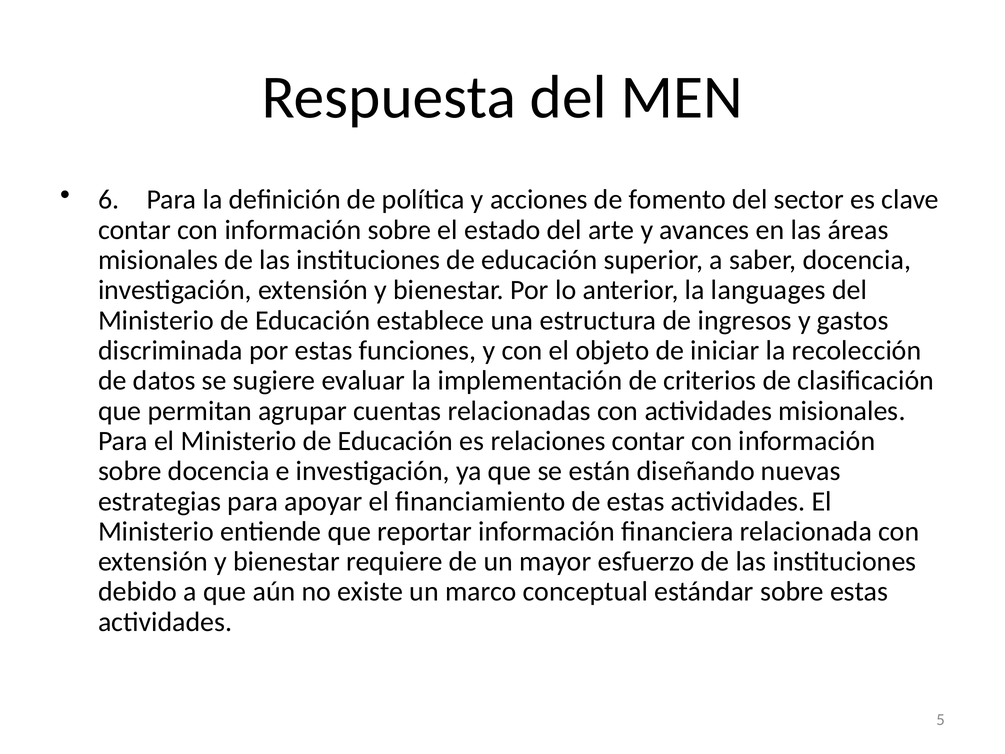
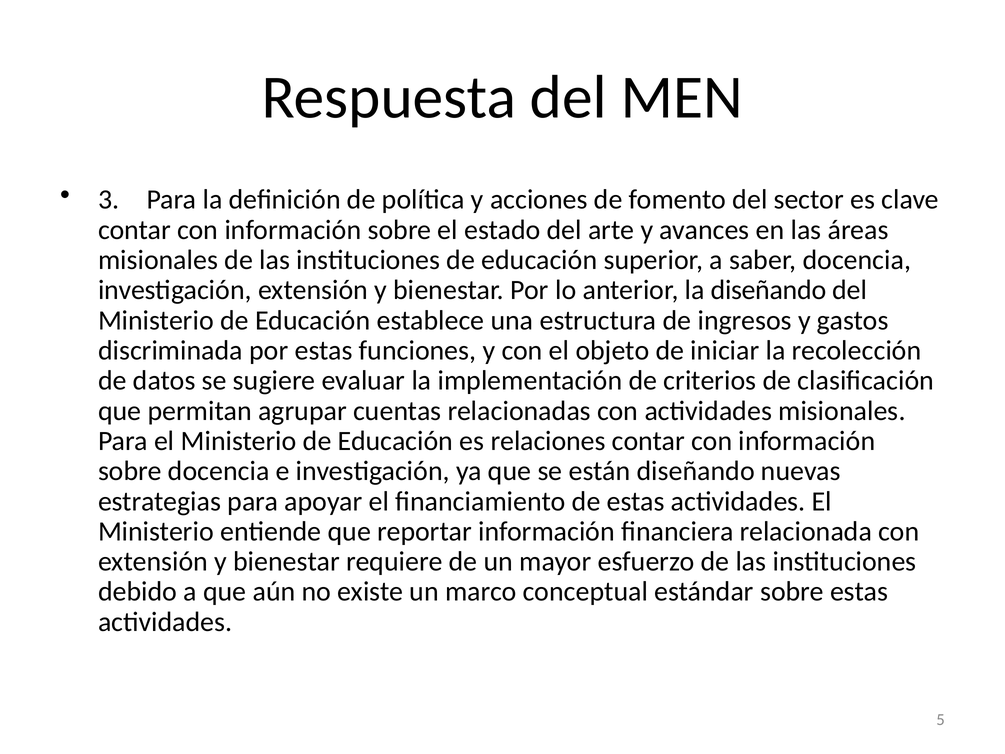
6: 6 -> 3
la languages: languages -> diseñando
